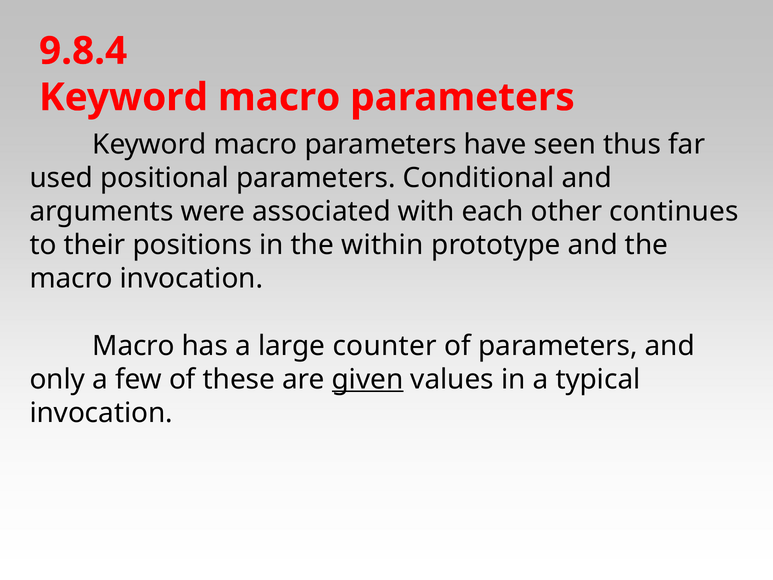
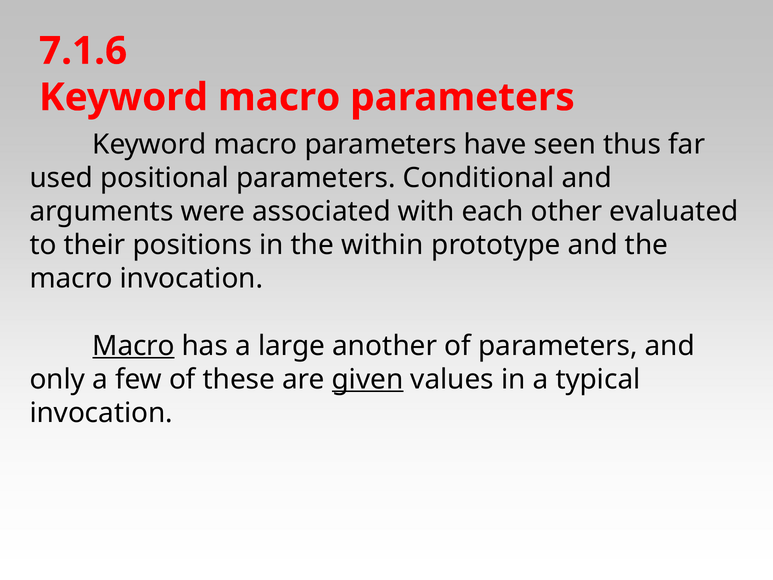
9.8.4: 9.8.4 -> 7.1.6
continues: continues -> evaluated
Macro at (133, 346) underline: none -> present
counter: counter -> another
